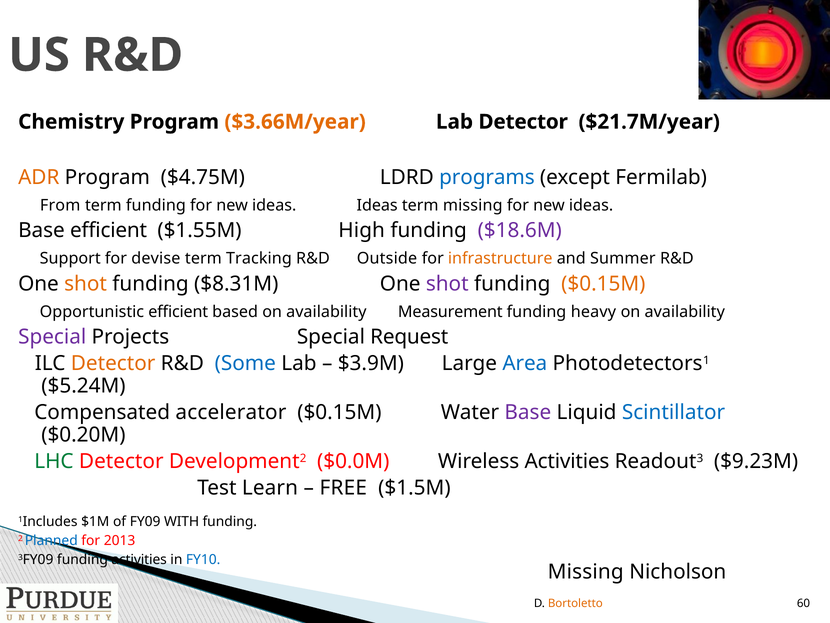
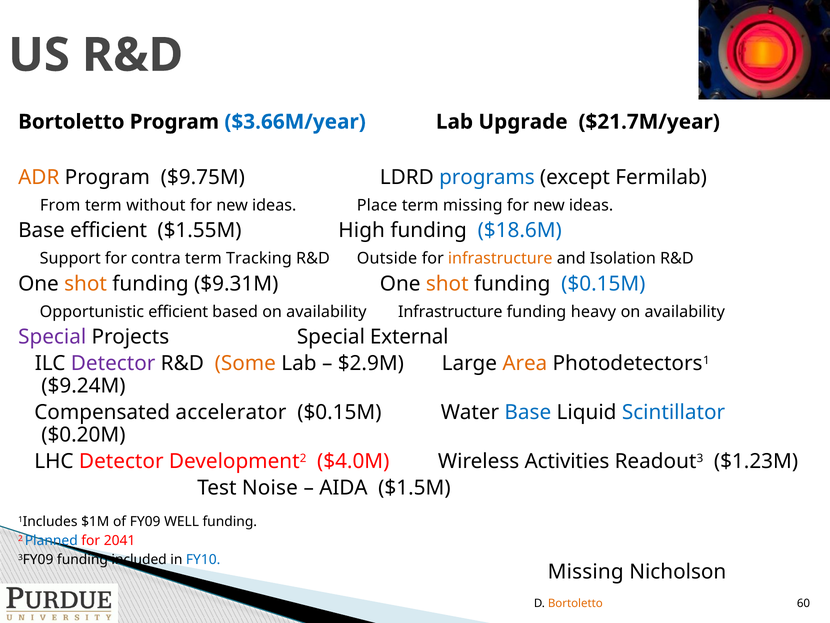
Chemistry at (71, 122): Chemistry -> Bortoletto
$3.66M/year colour: orange -> blue
Lab Detector: Detector -> Upgrade
$4.75M: $4.75M -> $9.75M
term funding: funding -> without
ideas Ideas: Ideas -> Place
$18.6M colour: purple -> blue
devise: devise -> contra
Summer: Summer -> Isolation
$8.31M: $8.31M -> $9.31M
shot at (447, 283) colour: purple -> orange
$0.15M at (603, 283) colour: orange -> blue
availability Measurement: Measurement -> Infrastructure
Request: Request -> External
Detector at (113, 363) colour: orange -> purple
Some colour: blue -> orange
$3.9M: $3.9M -> $2.9M
Area colour: blue -> orange
$5.24M: $5.24M -> $9.24M
Base at (528, 412) colour: purple -> blue
LHC colour: green -> black
$0.0M: $0.0M -> $4.0M
$9.23M: $9.23M -> $1.23M
Learn: Learn -> Noise
FREE: FREE -> AIDA
WITH: WITH -> WELL
2013: 2013 -> 2041
funding activities: activities -> included
